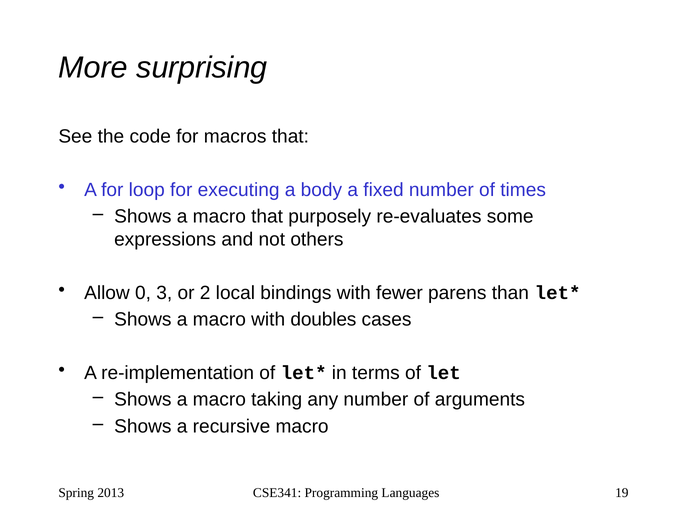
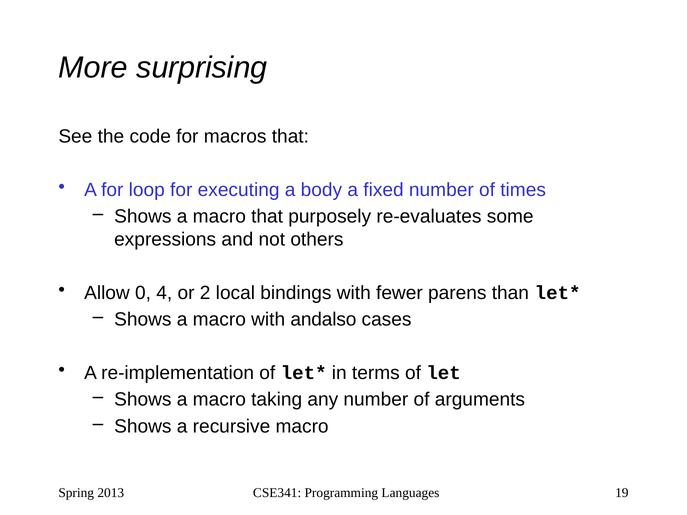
3: 3 -> 4
doubles: doubles -> andalso
